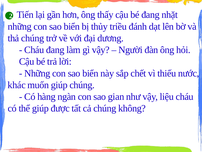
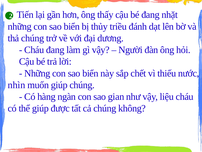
khác: khác -> nhìn
